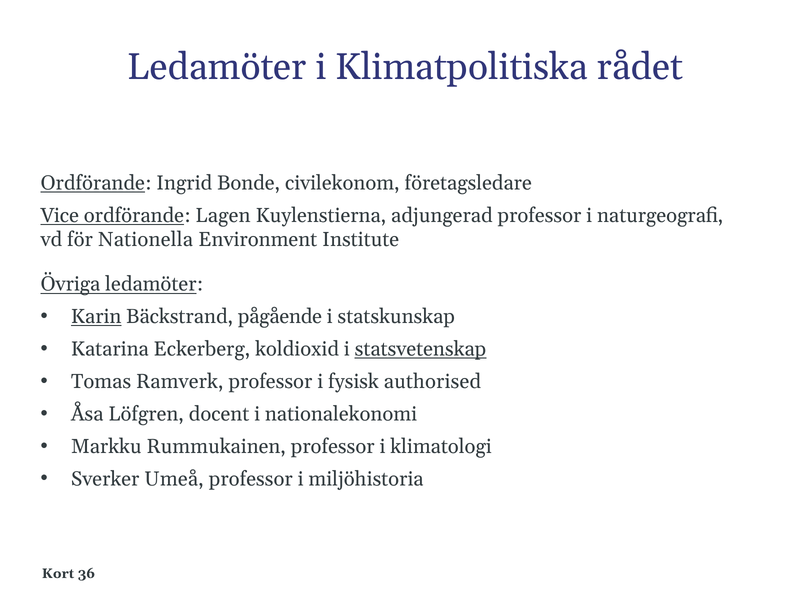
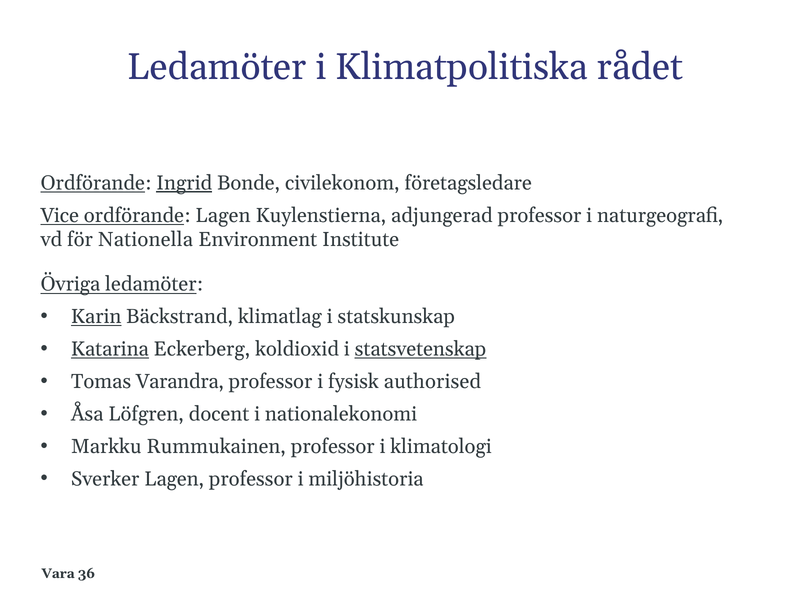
Ingrid underline: none -> present
pågående: pågående -> klimatlag
Katarina underline: none -> present
Ramverk: Ramverk -> Varandra
Sverker Umeå: Umeå -> Lagen
Kort: Kort -> Vara
